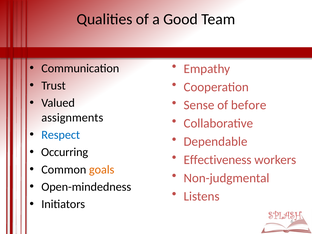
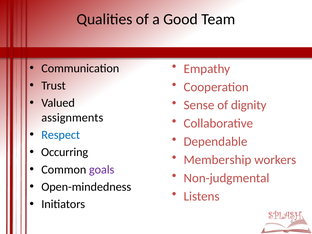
before: before -> dignity
Effectiveness: Effectiveness -> Membership
goals colour: orange -> purple
